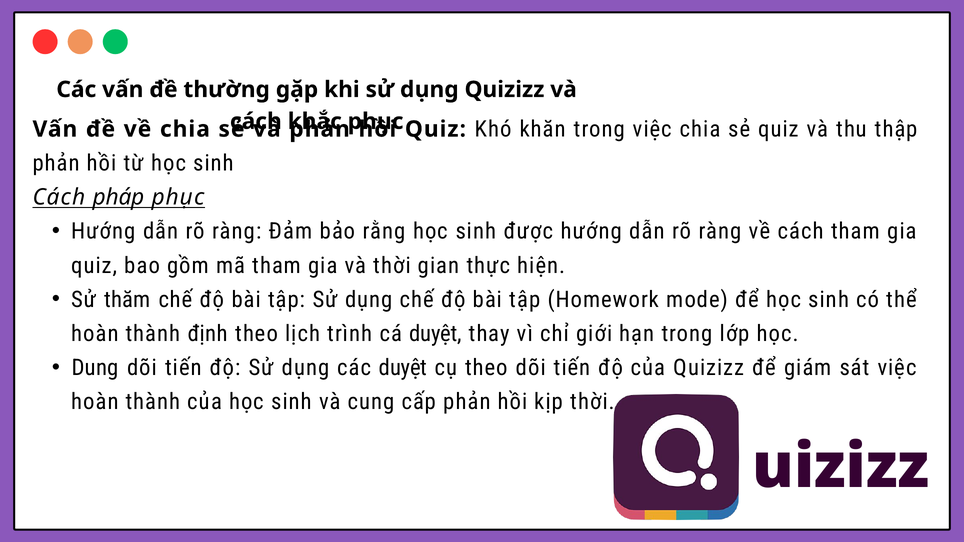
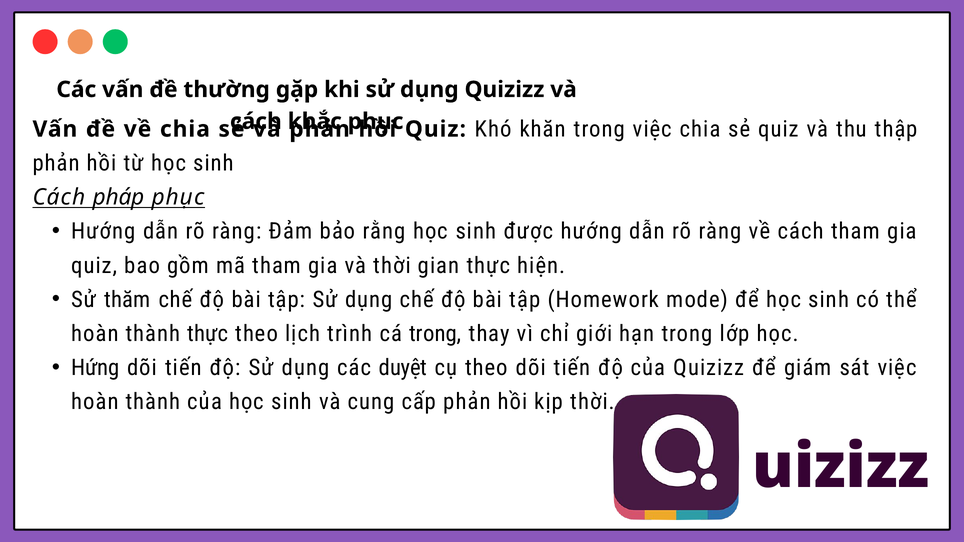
thành định: định -> thực
cá duyệt: duyệt -> trong
Dung: Dung -> Hứng
